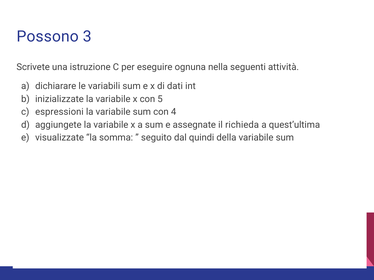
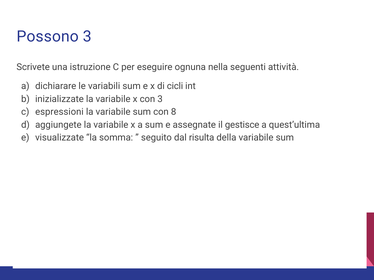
dati: dati -> cicli
con 5: 5 -> 3
4: 4 -> 8
richieda: richieda -> gestisce
quindi: quindi -> risulta
